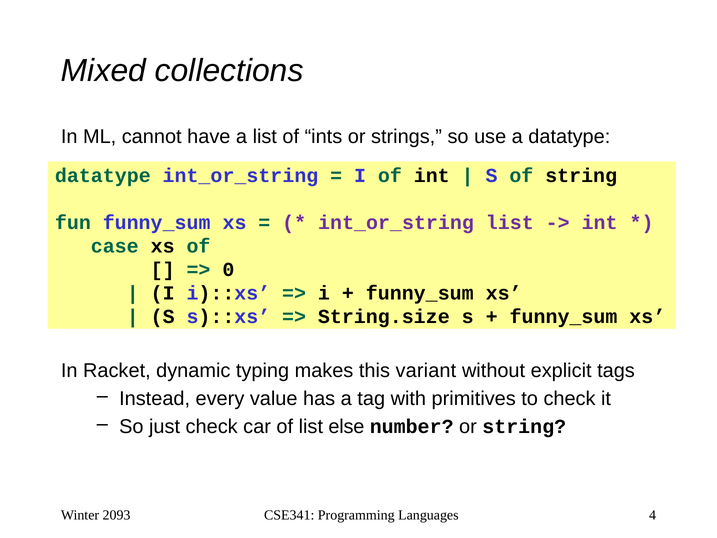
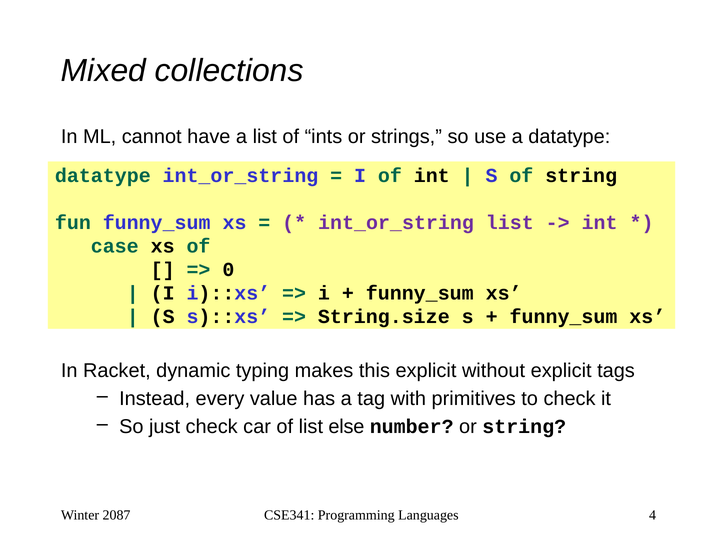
this variant: variant -> explicit
2093: 2093 -> 2087
